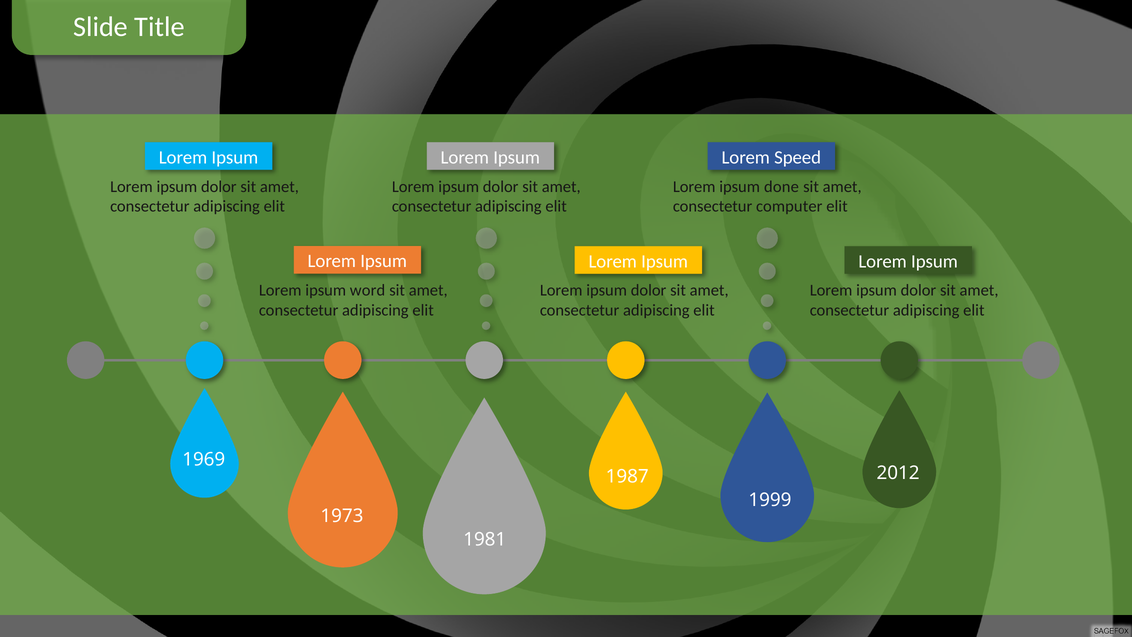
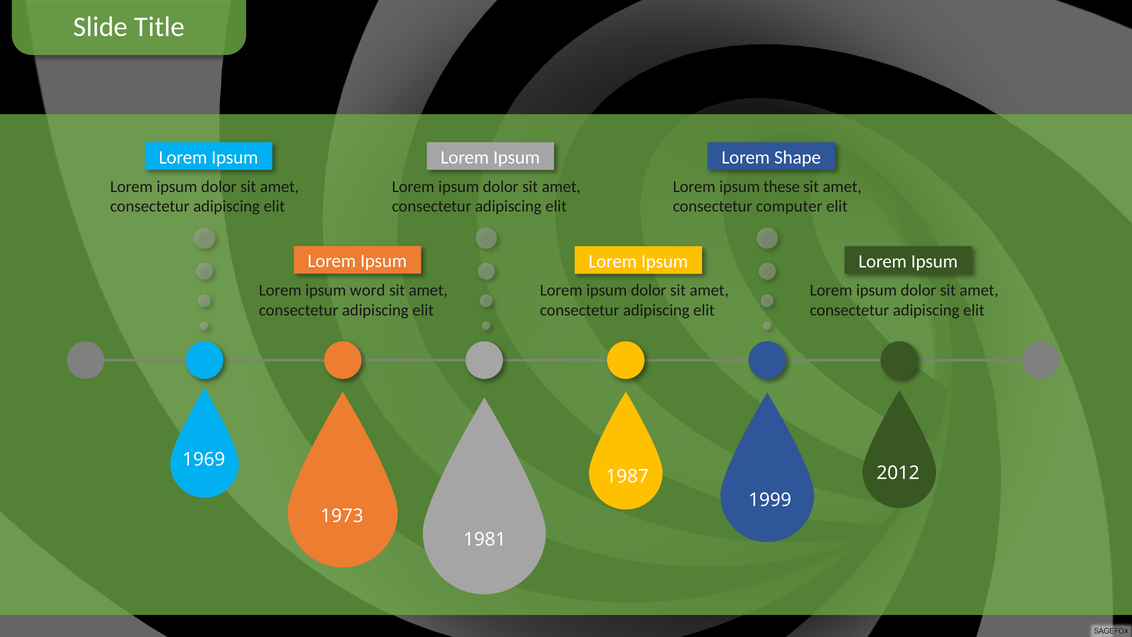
Speed: Speed -> Shape
done: done -> these
